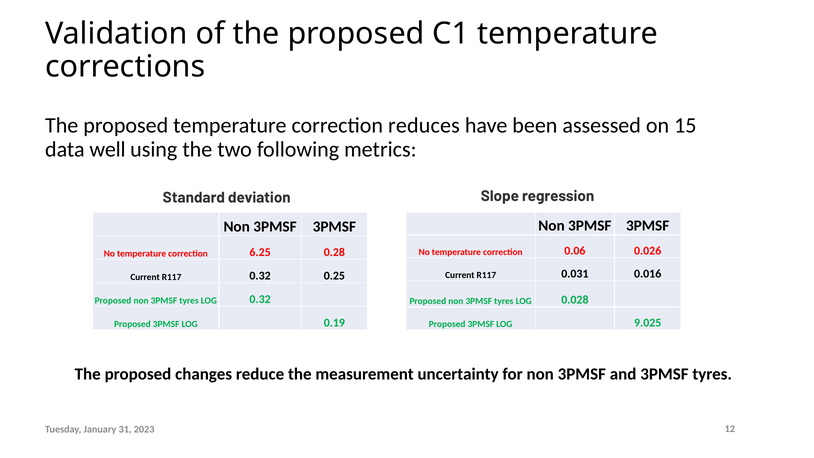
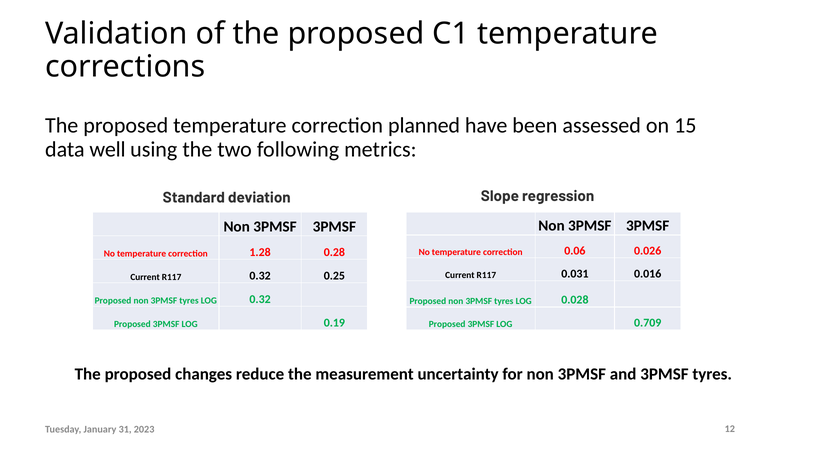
reduces: reduces -> planned
6.25: 6.25 -> 1.28
9.025: 9.025 -> 0.709
